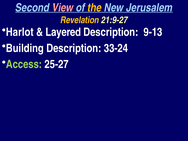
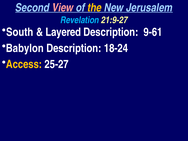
Revelation colour: yellow -> light blue
Harlot: Harlot -> South
9-13: 9-13 -> 9-61
Building: Building -> Babylon
33-24: 33-24 -> 18-24
Access colour: light green -> yellow
